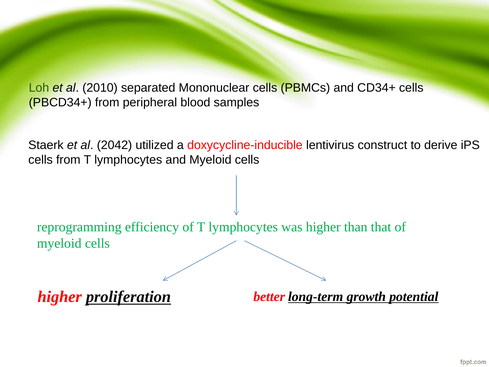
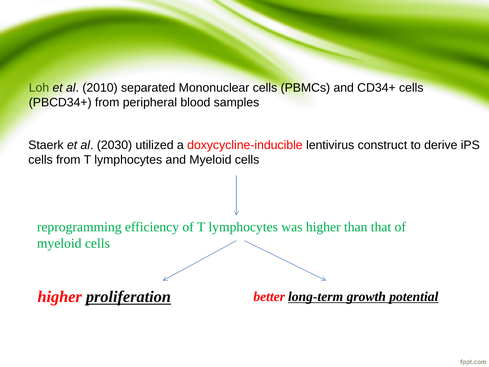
2042: 2042 -> 2030
